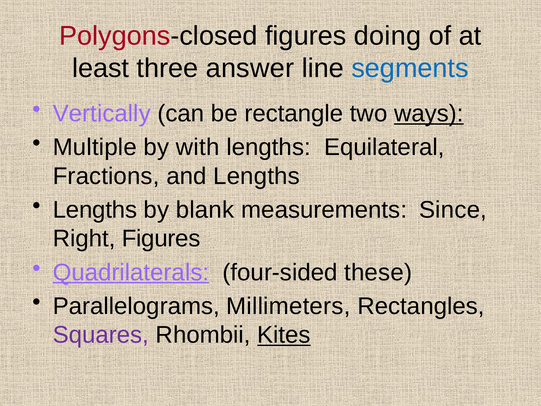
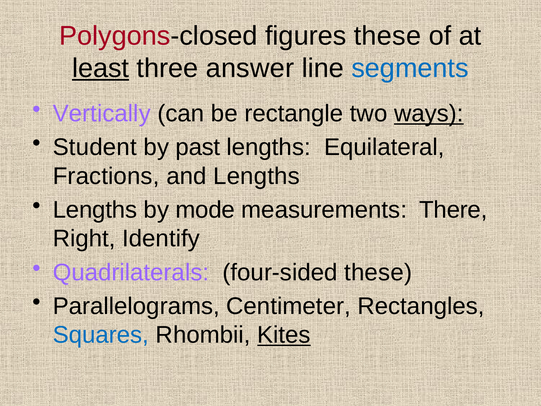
figures doing: doing -> these
least underline: none -> present
Multiple: Multiple -> Student
with: with -> past
blank: blank -> mode
Since: Since -> There
Right Figures: Figures -> Identify
Quadrilaterals underline: present -> none
Millimeters: Millimeters -> Centimeter
Squares colour: purple -> blue
